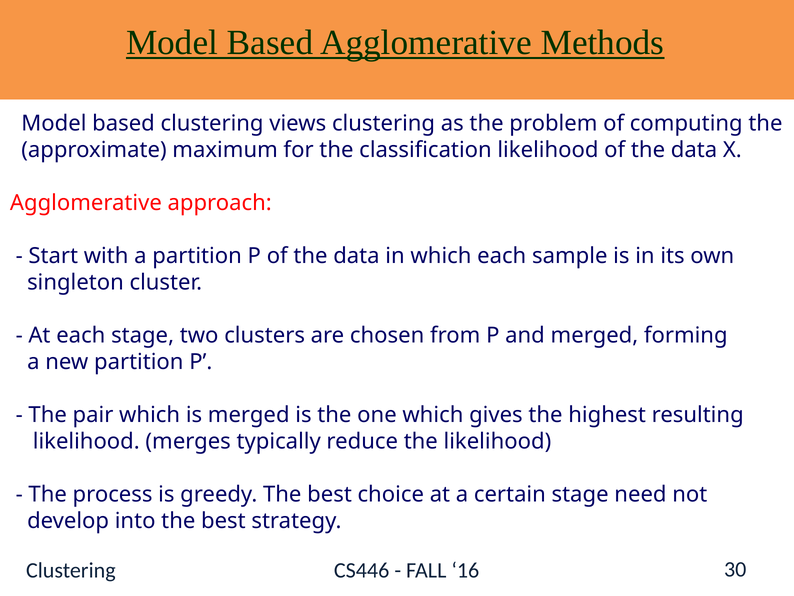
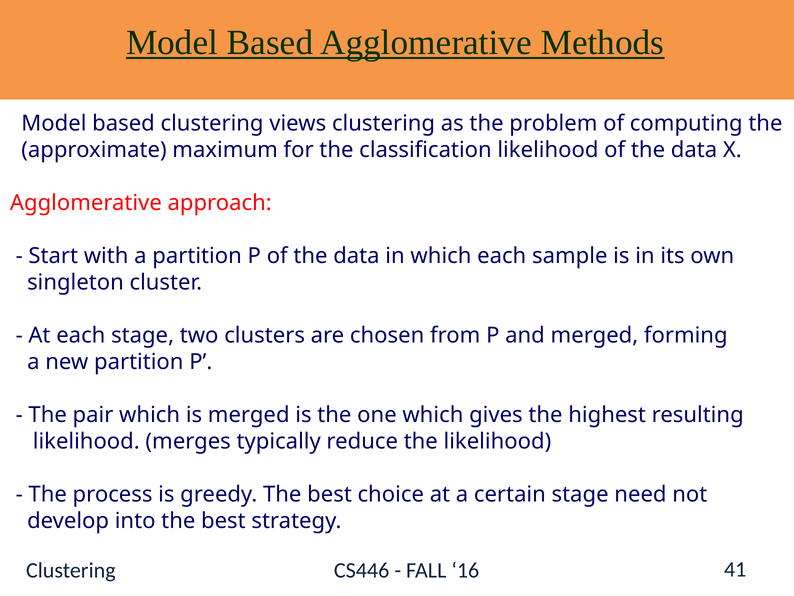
30: 30 -> 41
